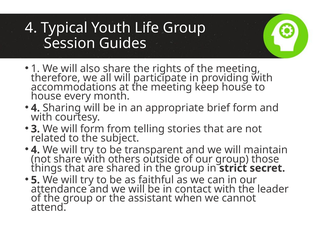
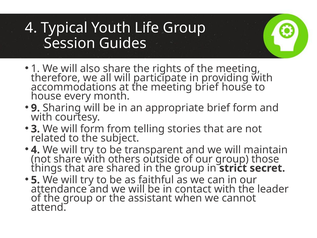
meeting keep: keep -> brief
4 at (35, 108): 4 -> 9
